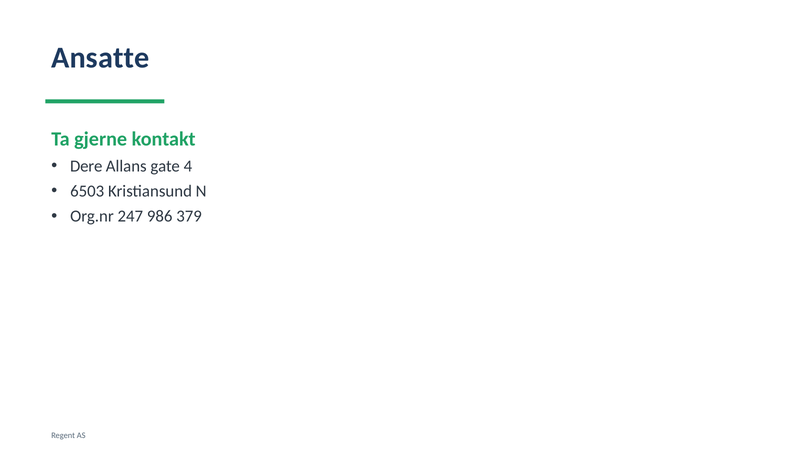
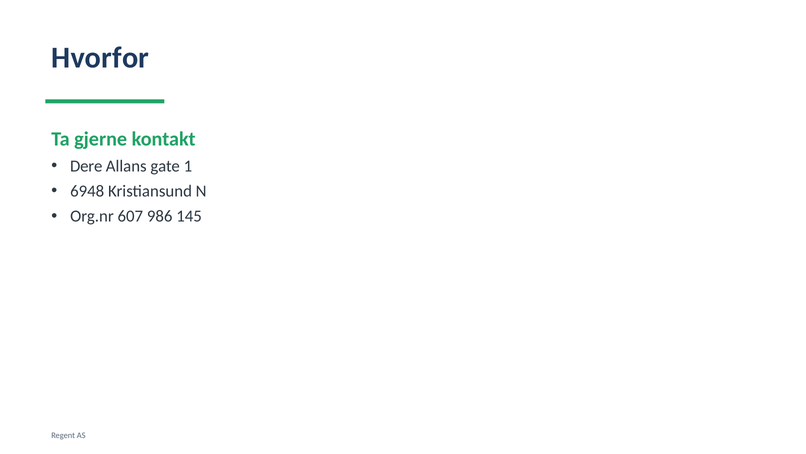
Ansatte: Ansatte -> Hvorfor
4: 4 -> 1
6503: 6503 -> 6948
247: 247 -> 607
379: 379 -> 145
